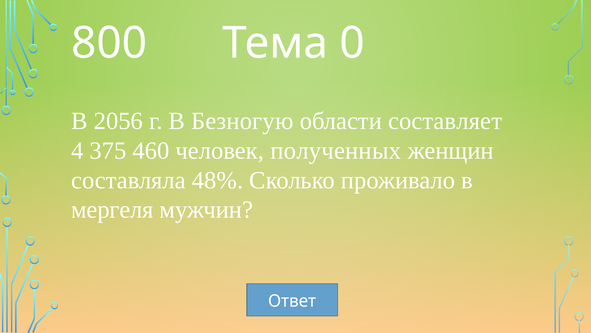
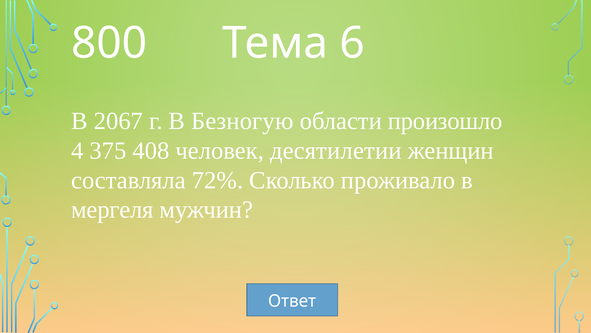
0: 0 -> 6
2056: 2056 -> 2067
составляет: составляет -> произошло
460: 460 -> 408
полученных: полученных -> десятилетии
48%: 48% -> 72%
